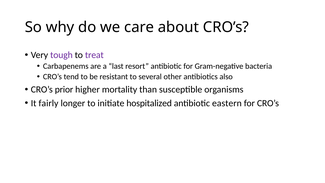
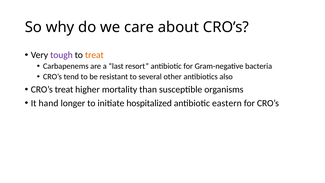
treat at (94, 55) colour: purple -> orange
CRO’s prior: prior -> treat
fairly: fairly -> hand
